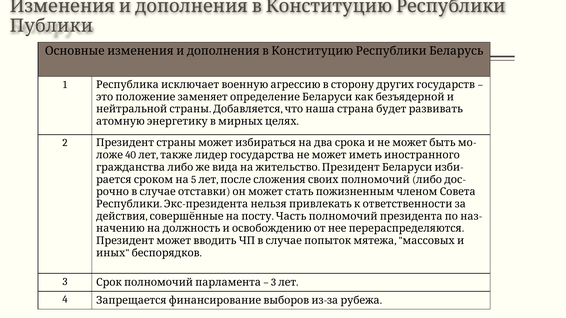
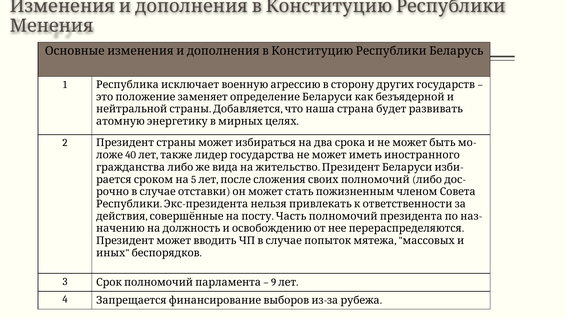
Публики: Публики -> Менения
3 at (274, 283): 3 -> 9
